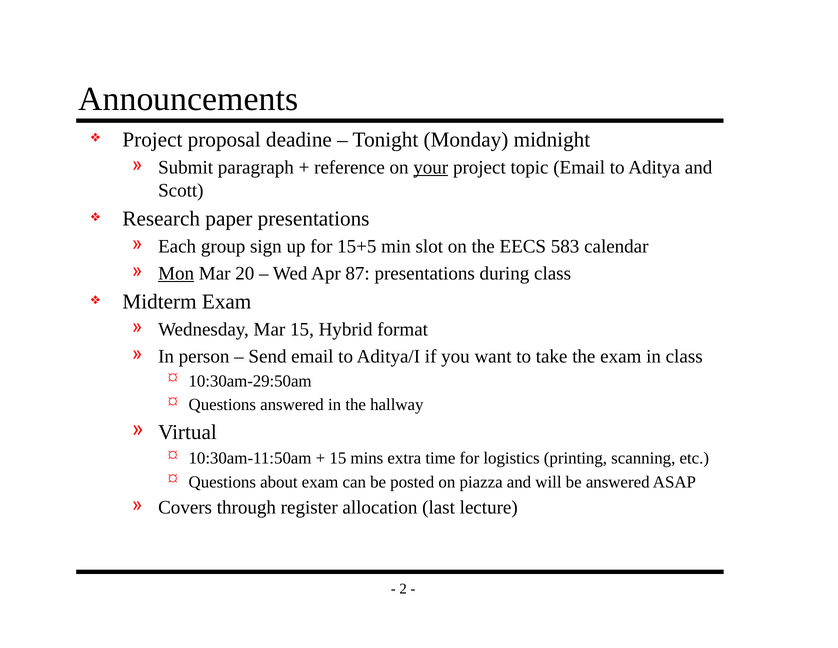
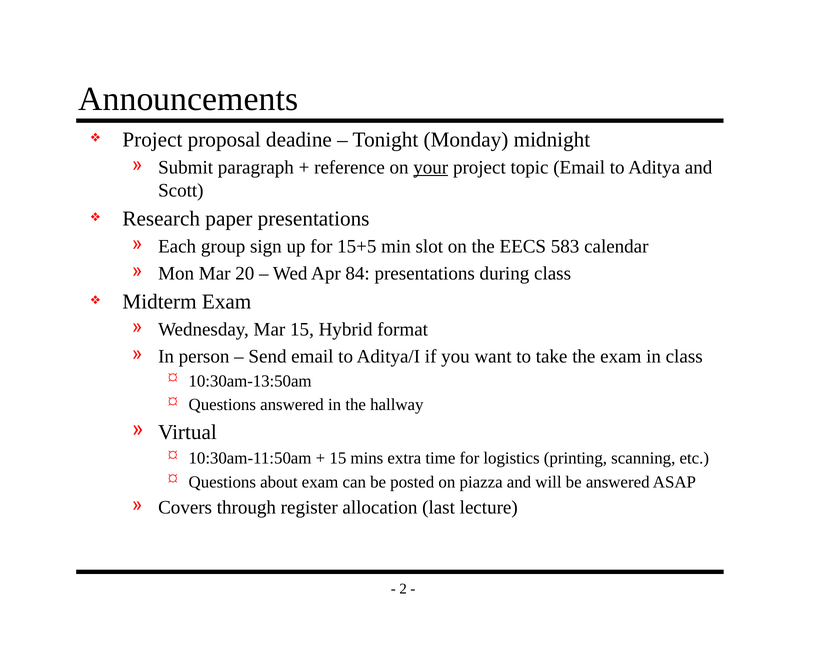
Mon underline: present -> none
87: 87 -> 84
10:30am-29:50am: 10:30am-29:50am -> 10:30am-13:50am
